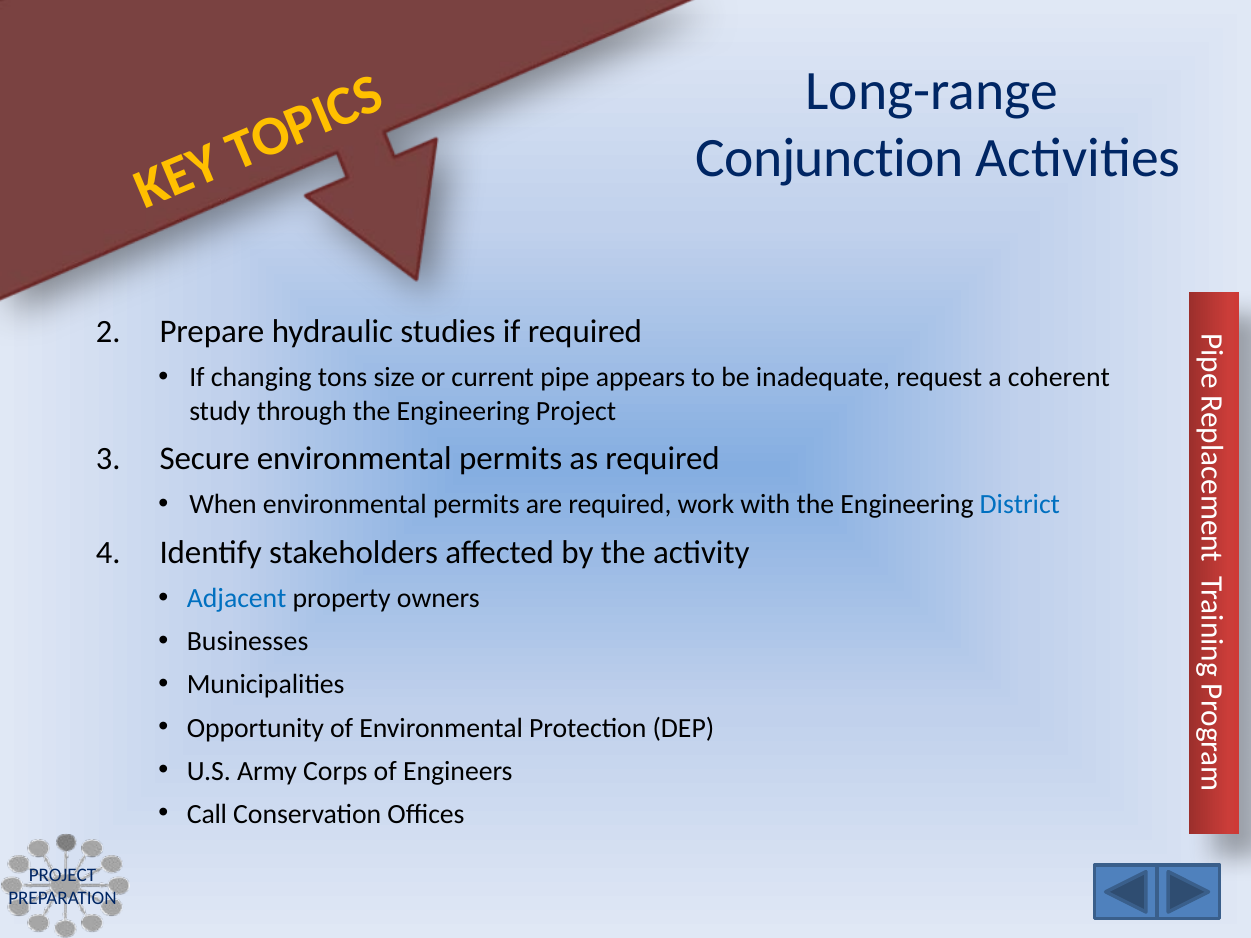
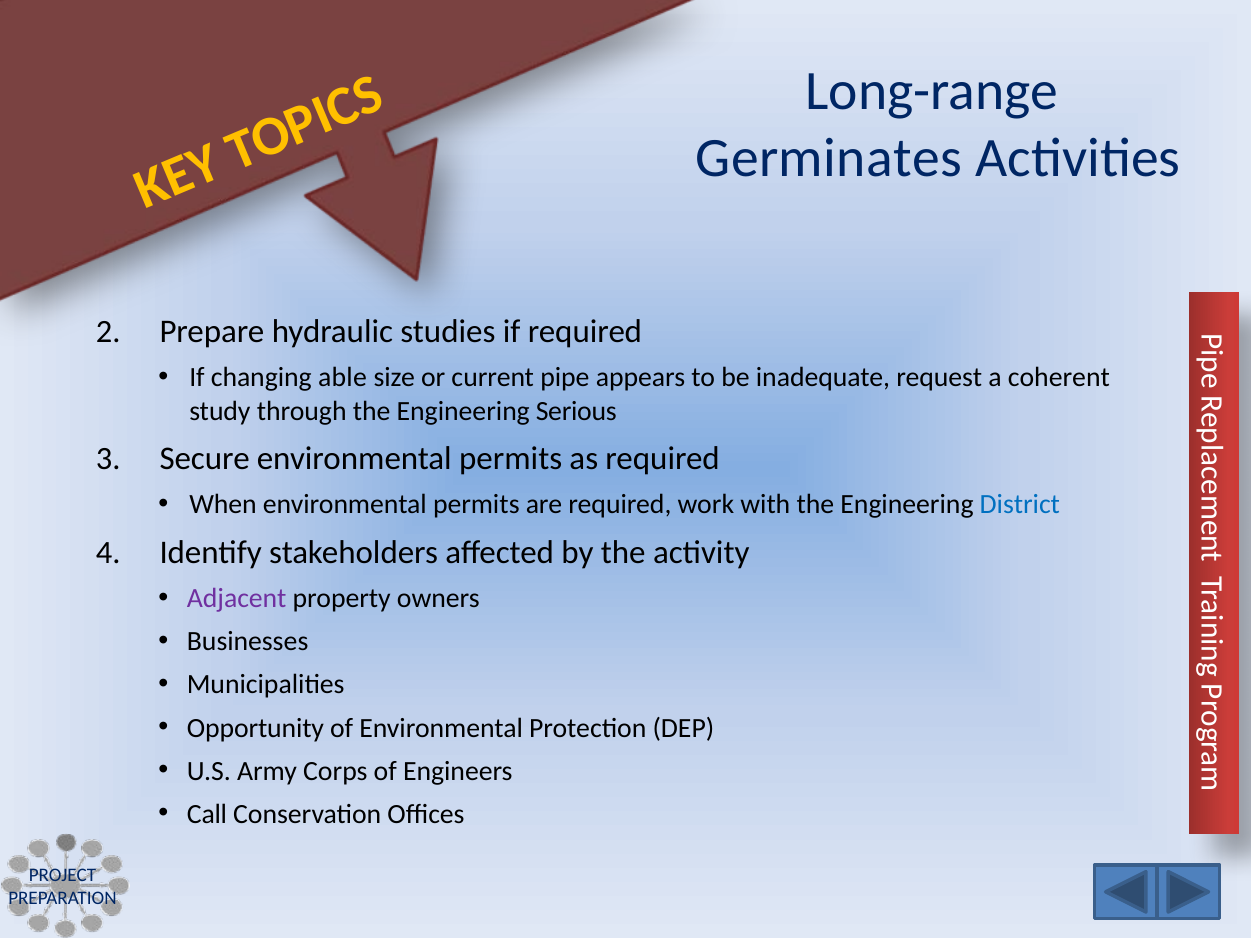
Conjunction: Conjunction -> Germinates
tons: tons -> able
Engineering Project: Project -> Serious
Adjacent colour: blue -> purple
